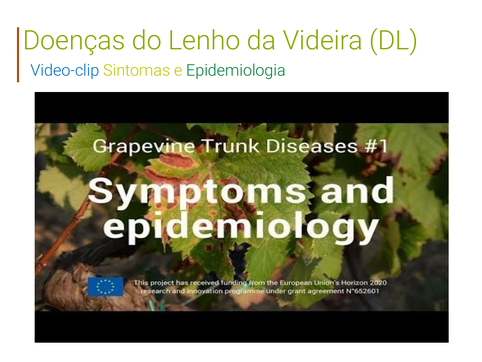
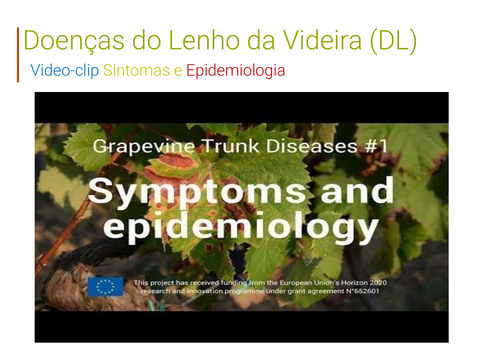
Epidemiologia colour: green -> red
